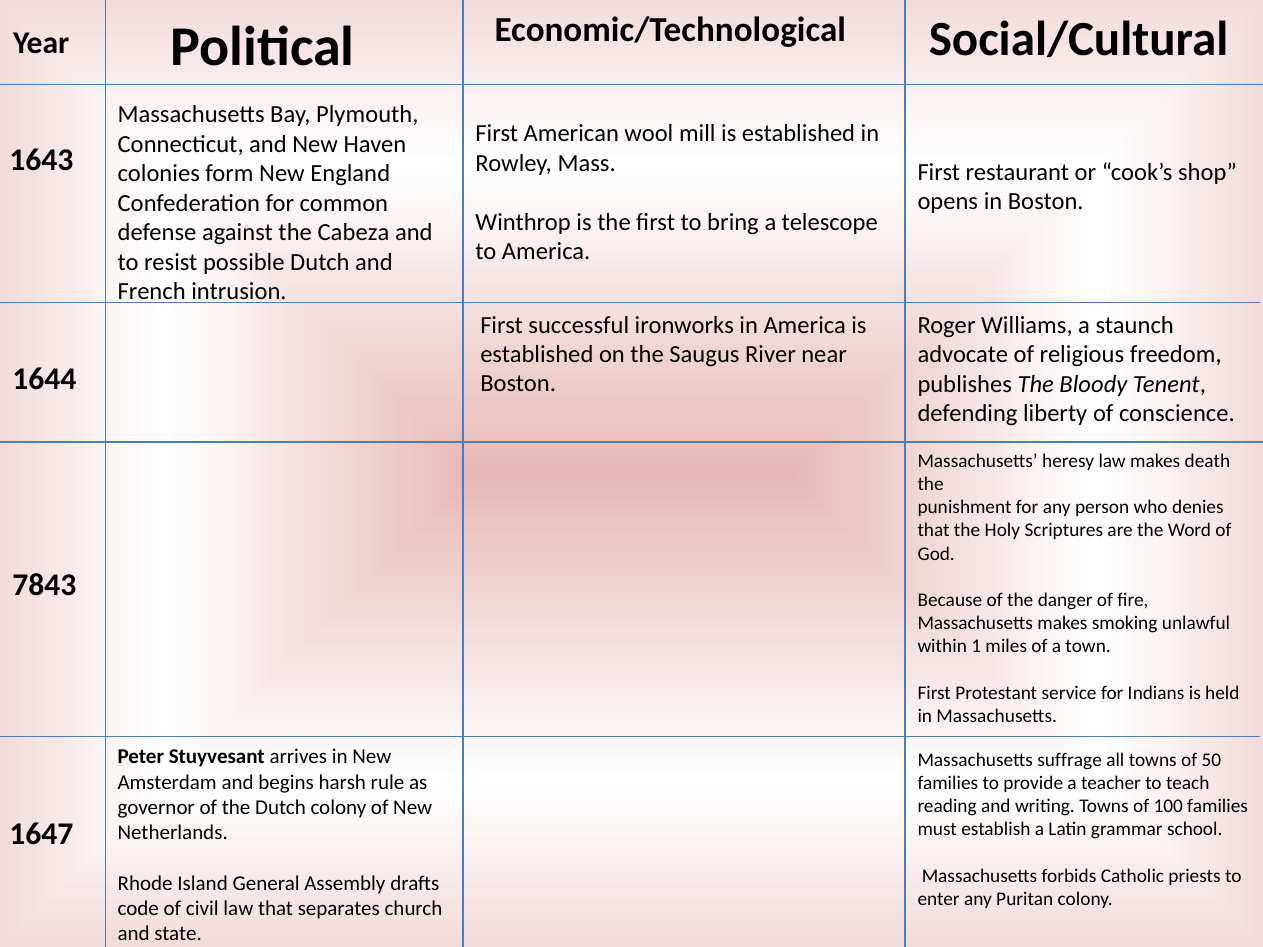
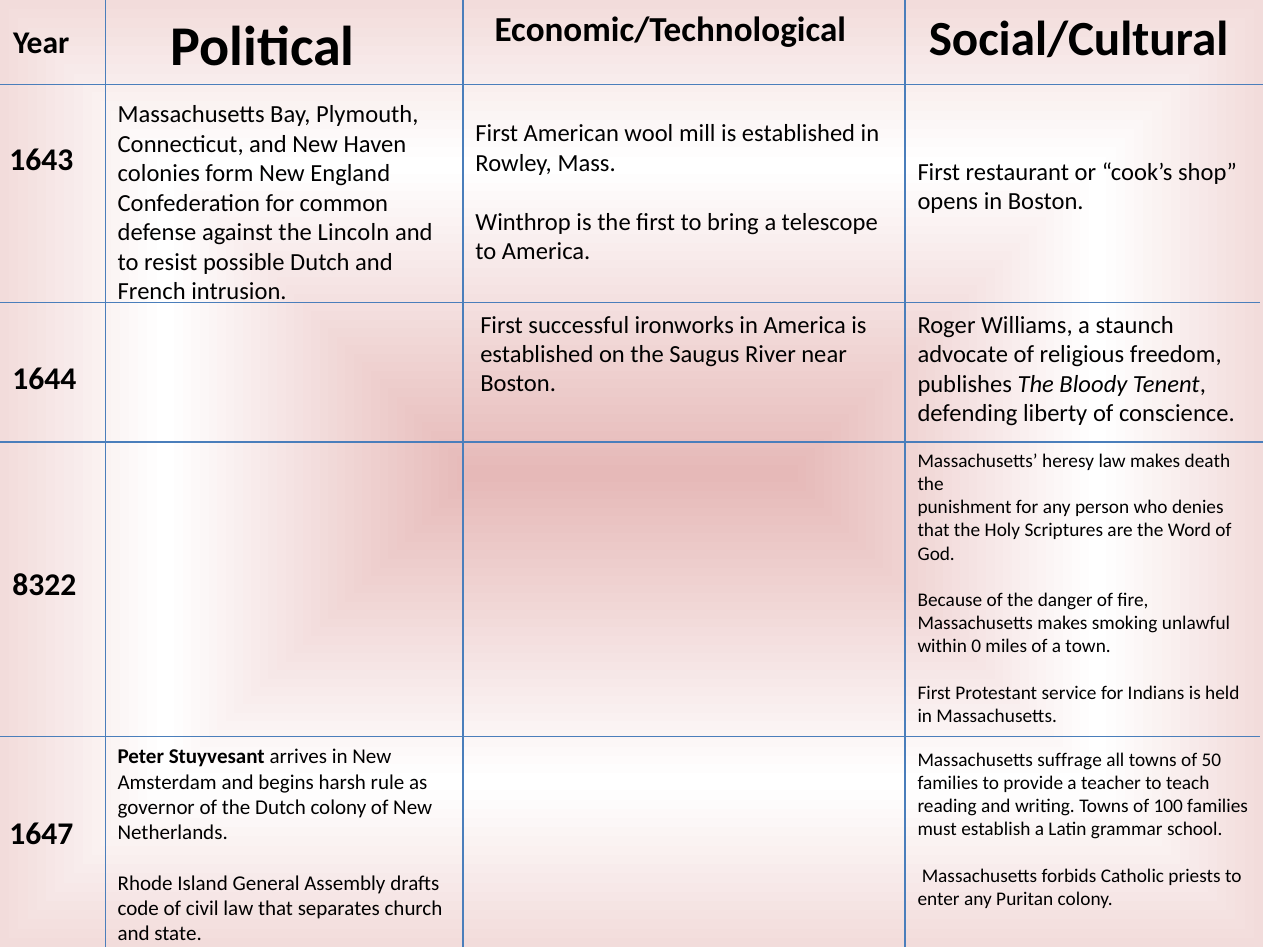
Cabeza: Cabeza -> Lincoln
7843: 7843 -> 8322
1: 1 -> 0
